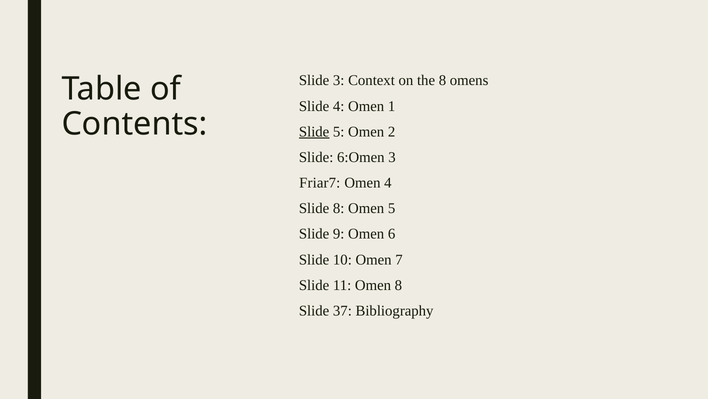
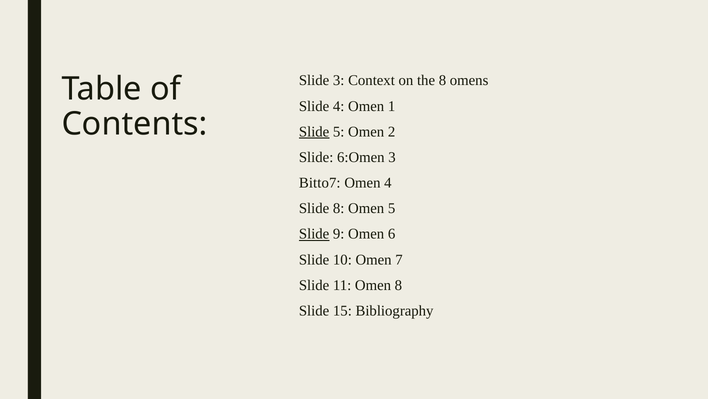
Friar7: Friar7 -> Bitto7
Slide at (314, 234) underline: none -> present
37: 37 -> 15
